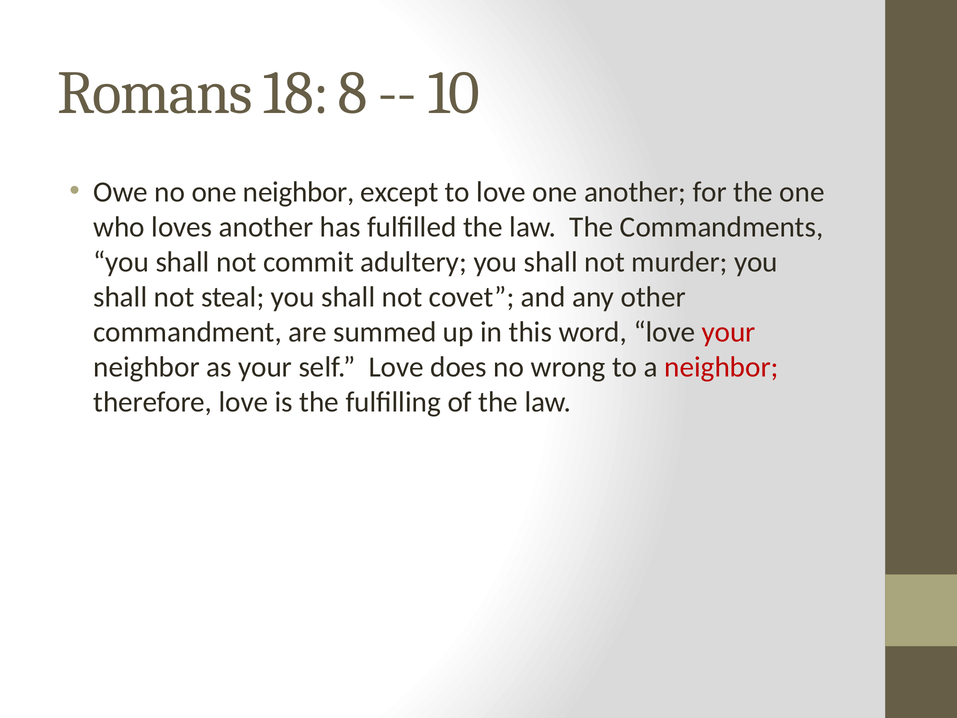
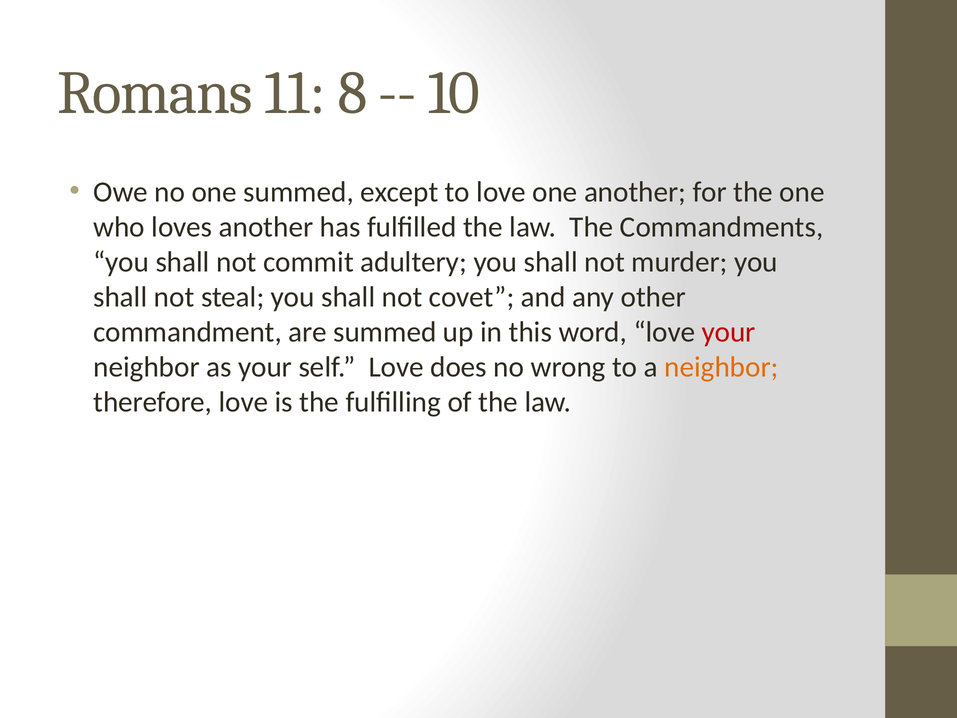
18: 18 -> 11
one neighbor: neighbor -> summed
neighbor at (721, 367) colour: red -> orange
